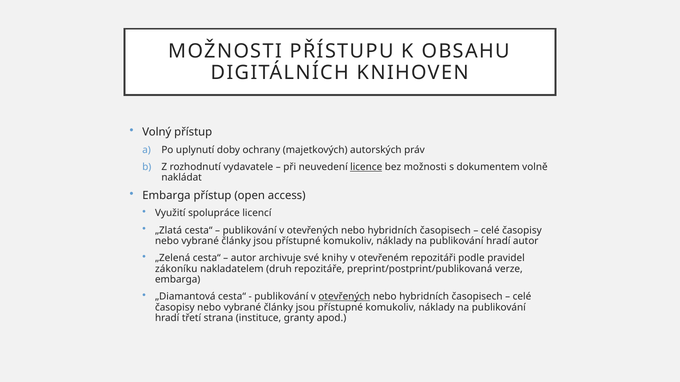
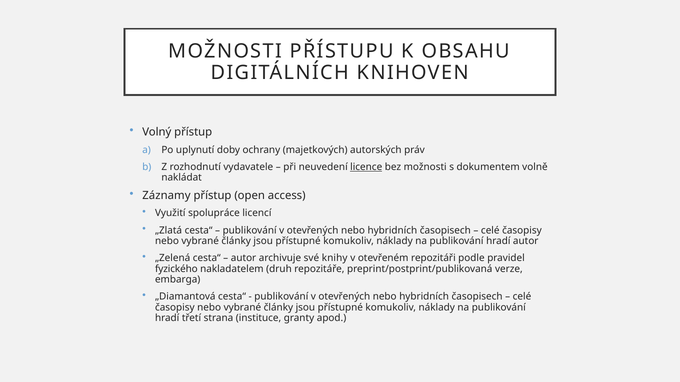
Embarga at (166, 196): Embarga -> Záznamy
zákoníku: zákoníku -> fyzického
otevřených at (344, 297) underline: present -> none
